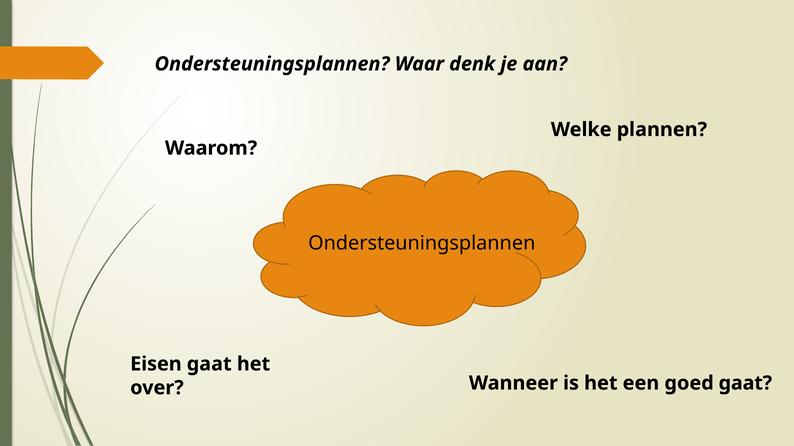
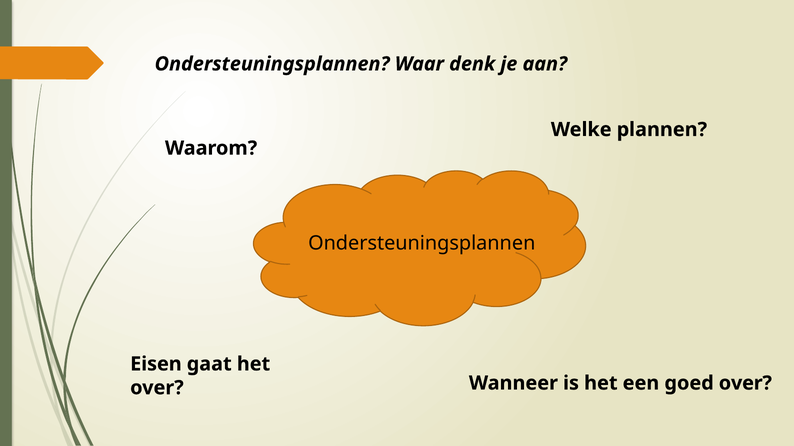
goed gaat: gaat -> over
